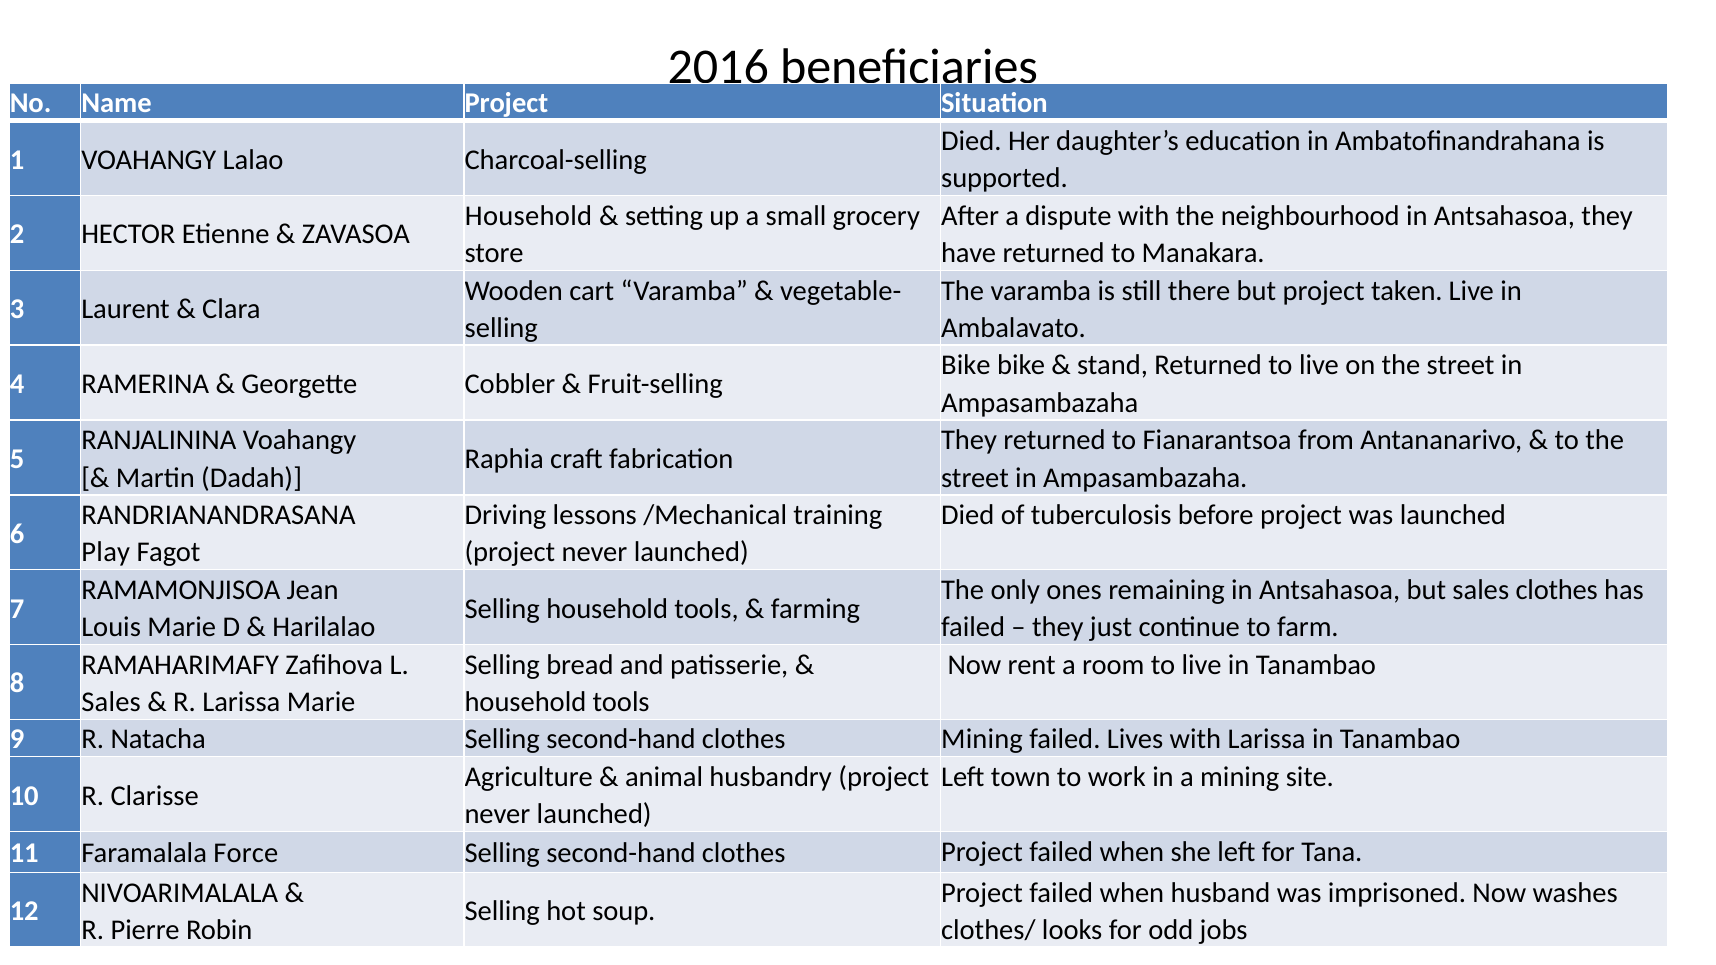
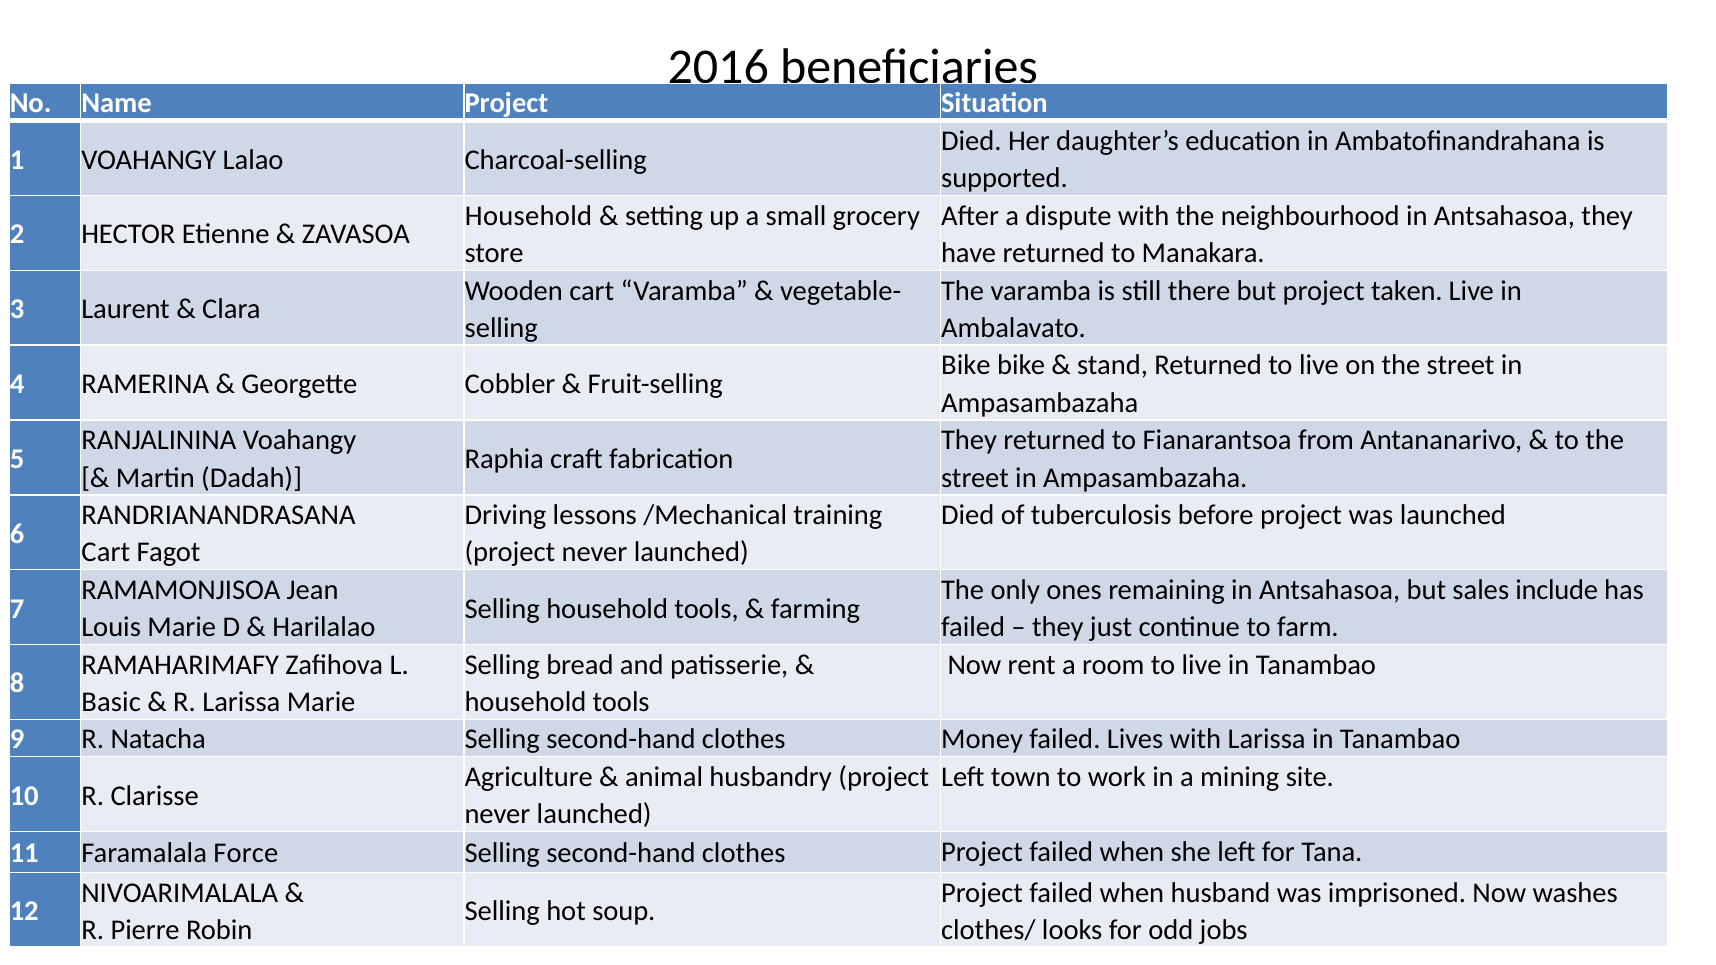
Play at (106, 553): Play -> Cart
sales clothes: clothes -> include
Sales at (111, 702): Sales -> Basic
clothes Mining: Mining -> Money
